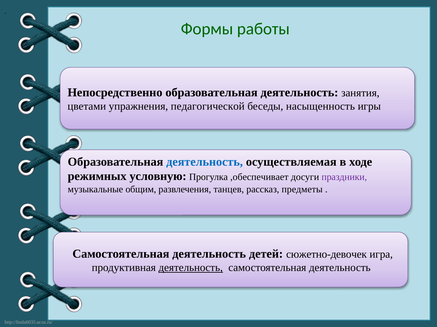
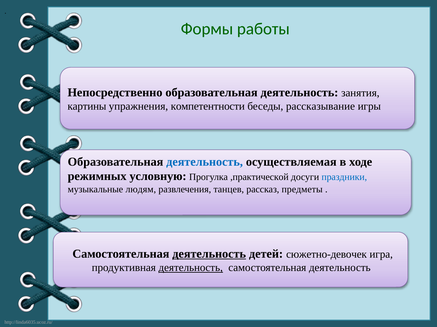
цветами: цветами -> картины
педагогической: педагогической -> компетентности
насыщенность: насыщенность -> рассказывание
,обеспечивает: ,обеспечивает -> ,практической
праздники colour: purple -> blue
общим: общим -> людям
деятельность at (209, 254) underline: none -> present
